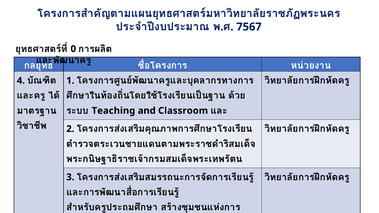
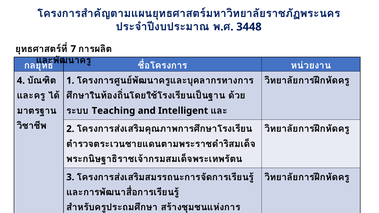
7567: 7567 -> 3448
0: 0 -> 7
Classroom: Classroom -> Intelligent
